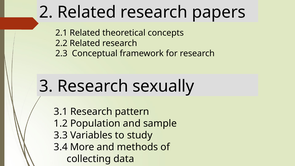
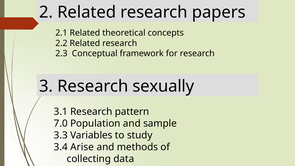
1.2: 1.2 -> 7.0
More: More -> Arise
